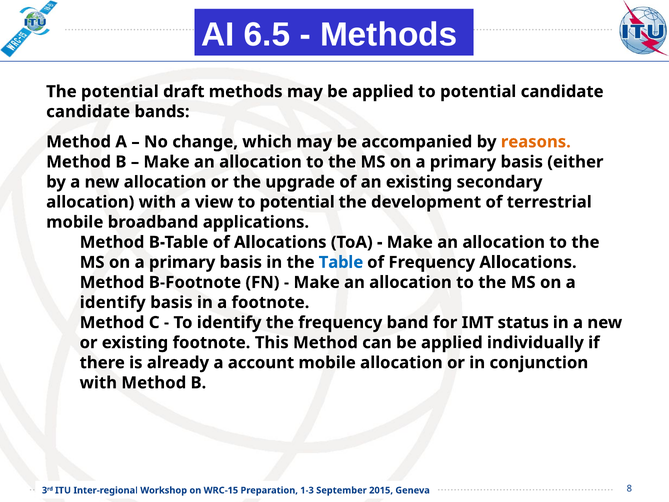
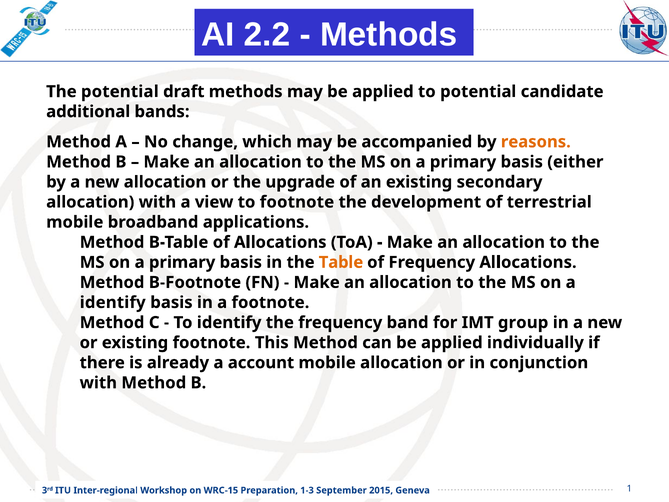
6.5: 6.5 -> 2.2
candidate at (88, 112): candidate -> additional
view to potential: potential -> footnote
Table colour: blue -> orange
status: status -> group
8: 8 -> 1
